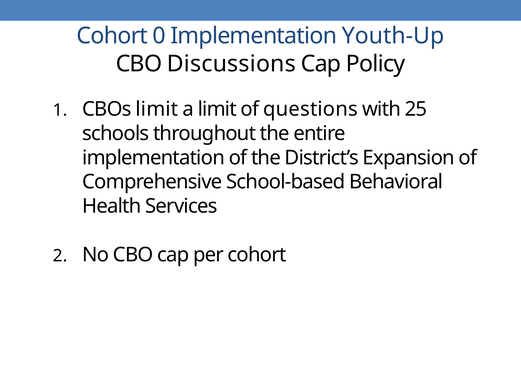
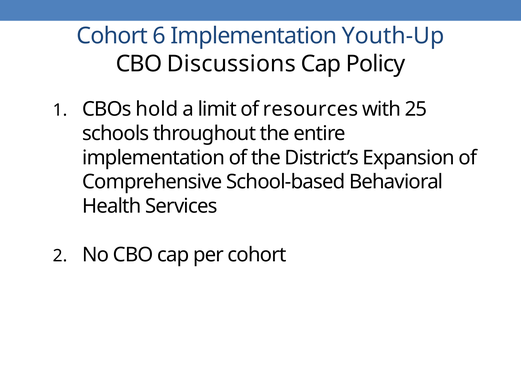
0: 0 -> 6
CBOs limit: limit -> hold
questions: questions -> resources
